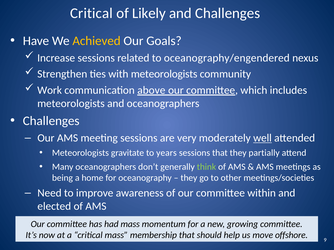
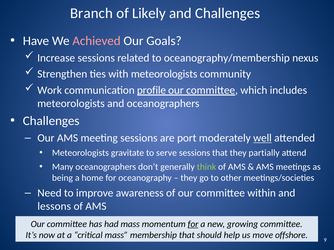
Critical at (91, 13): Critical -> Branch
Achieved colour: yellow -> pink
oceanography/engendered: oceanography/engendered -> oceanography/membership
above: above -> profile
very: very -> port
years: years -> serve
elected: elected -> lessons
for at (193, 224) underline: none -> present
